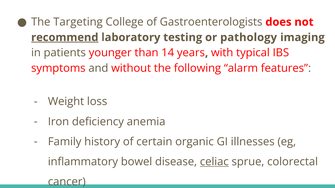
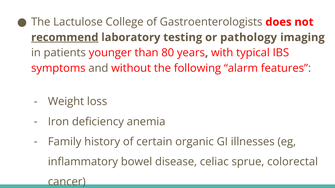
Targeting: Targeting -> Lactulose
14: 14 -> 80
celiac underline: present -> none
